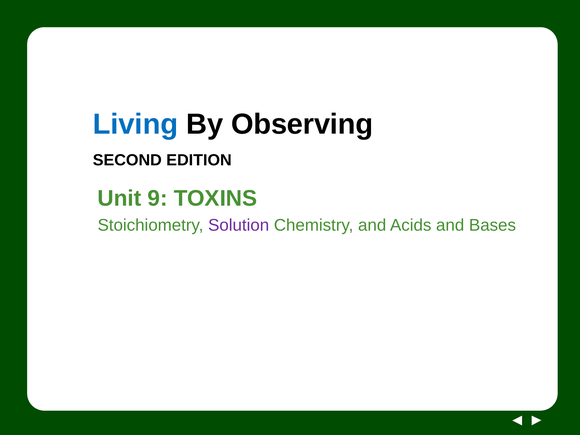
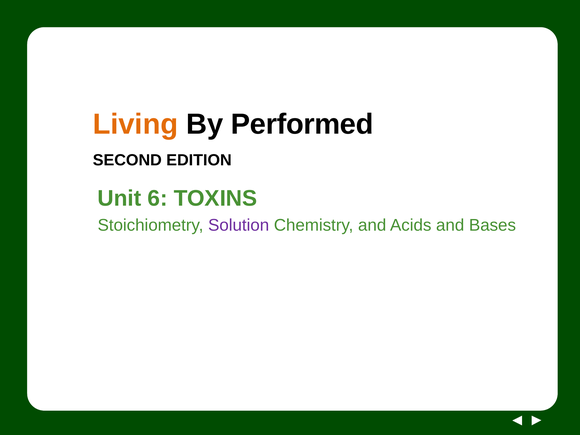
Living colour: blue -> orange
Observing: Observing -> Performed
9: 9 -> 6
